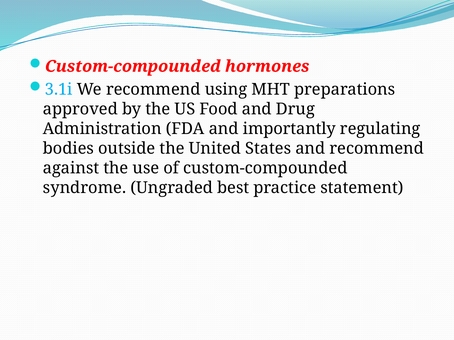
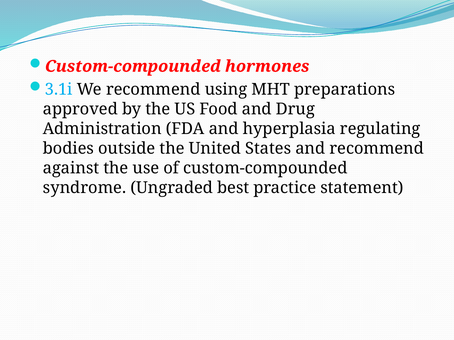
importantly: importantly -> hyperplasia
